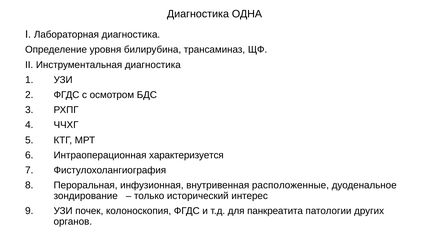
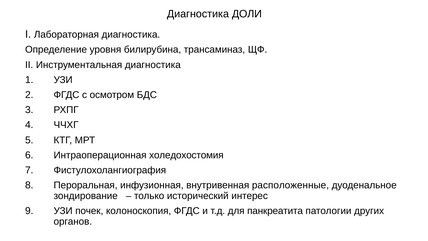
ОДНА: ОДНА -> ДОЛИ
характеризуется: характеризуется -> холедохостомия
